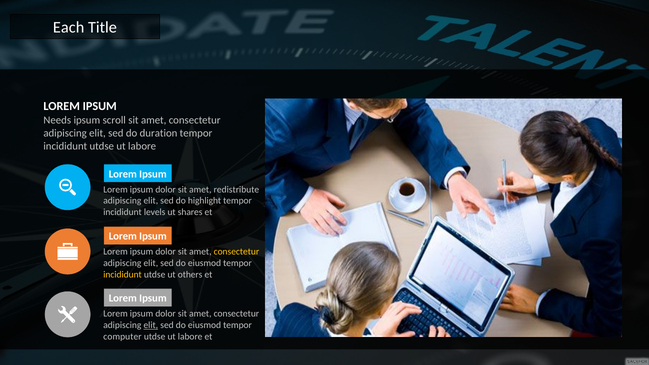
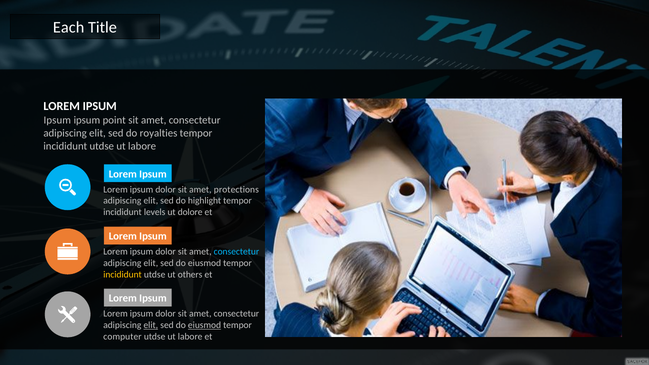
Needs at (57, 120): Needs -> Ipsum
scroll: scroll -> point
duration: duration -> royalties
redistribute: redistribute -> protections
shares: shares -> dolore
consectetur at (236, 252) colour: yellow -> light blue
eiusmod at (205, 325) underline: none -> present
